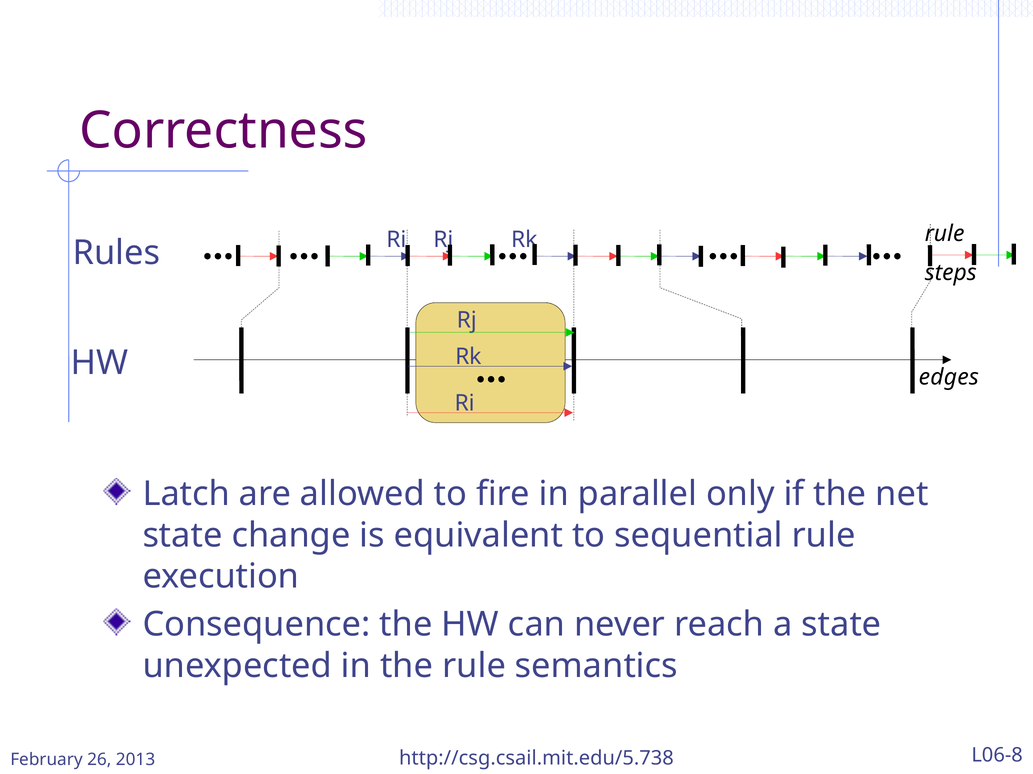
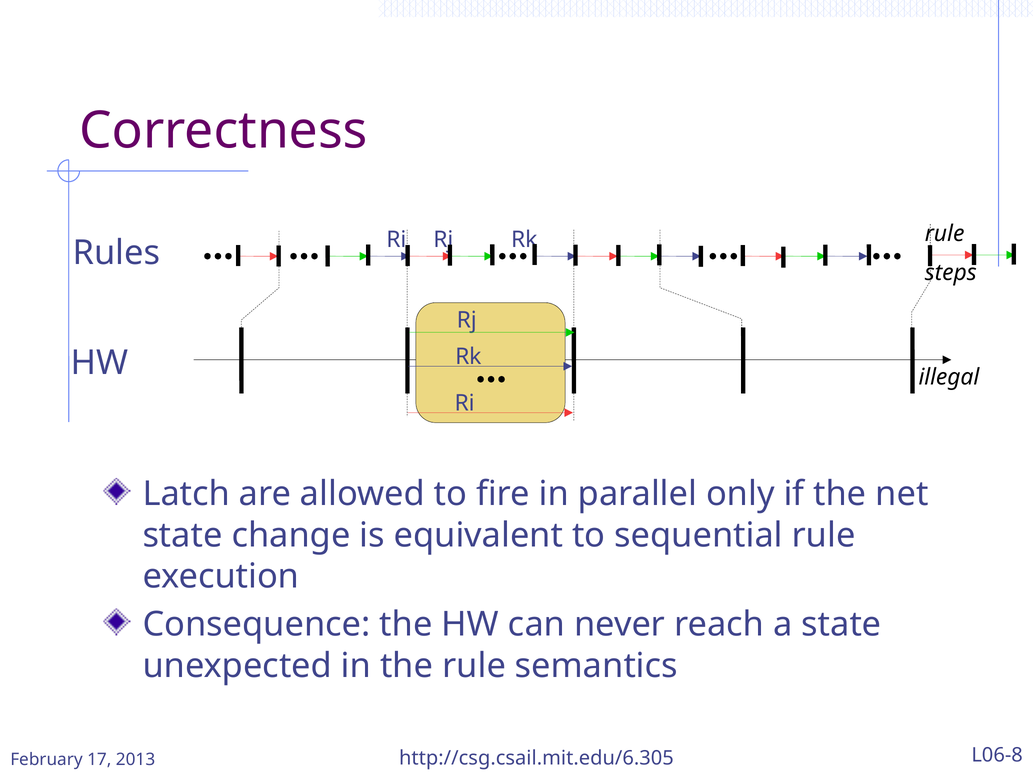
edges: edges -> illegal
26: 26 -> 17
http://csg.csail.mit.edu/5.738: http://csg.csail.mit.edu/5.738 -> http://csg.csail.mit.edu/6.305
